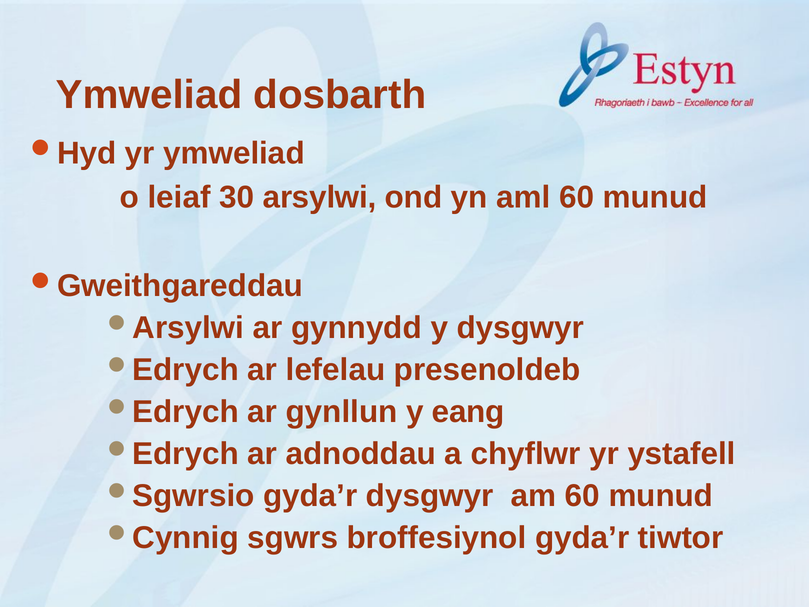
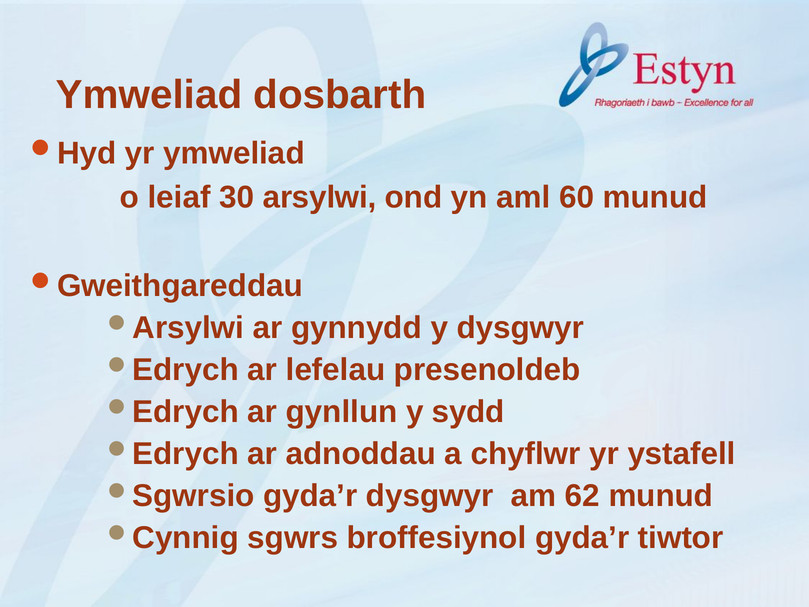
eang: eang -> sydd
am 60: 60 -> 62
